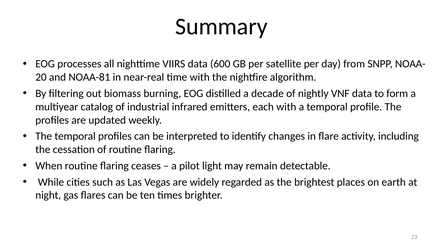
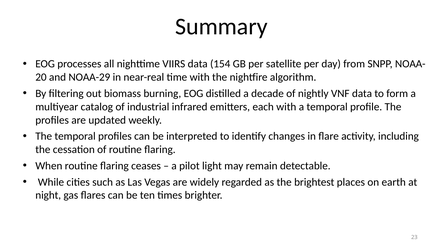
600: 600 -> 154
NOAA-81: NOAA-81 -> NOAA-29
